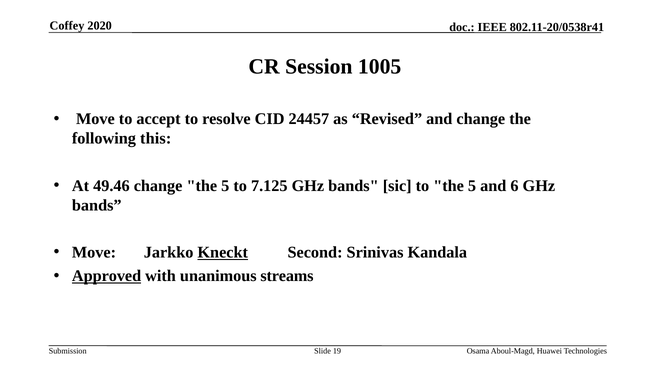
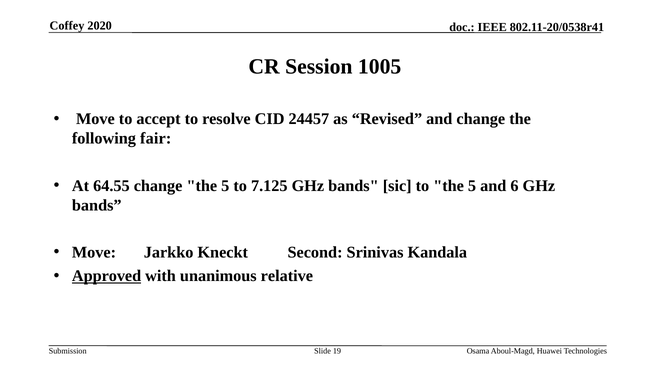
this: this -> fair
49.46: 49.46 -> 64.55
Kneckt underline: present -> none
streams: streams -> relative
